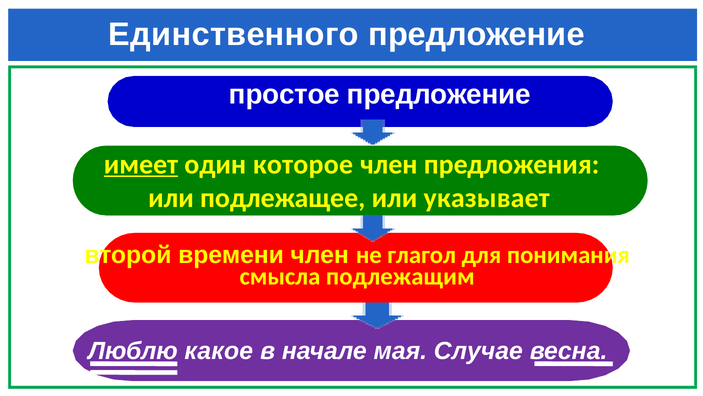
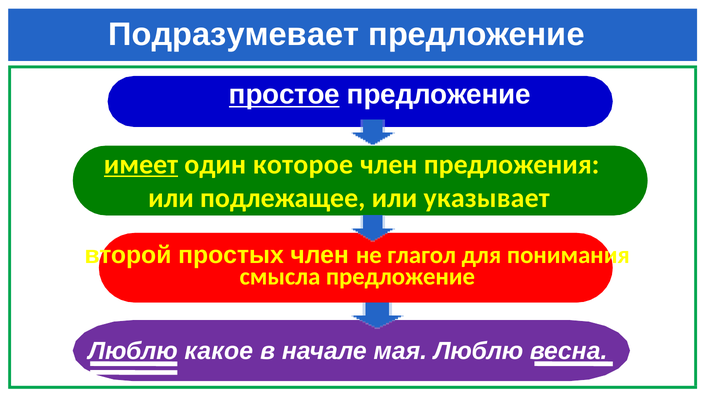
Единственного: Единственного -> Подразумевает
простое underline: none -> present
времени: времени -> простых
смысла подлежащим: подлежащим -> предложение
мая Случае: Случае -> Люблю
